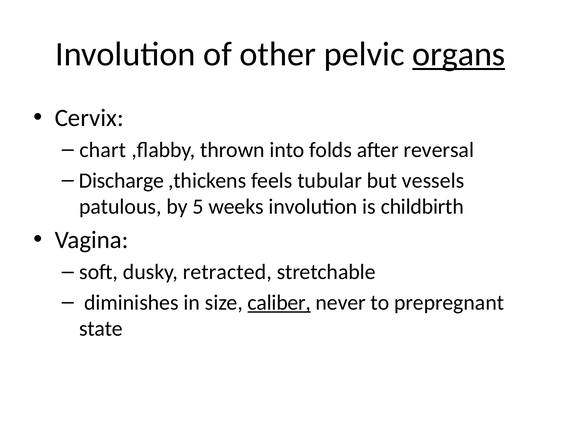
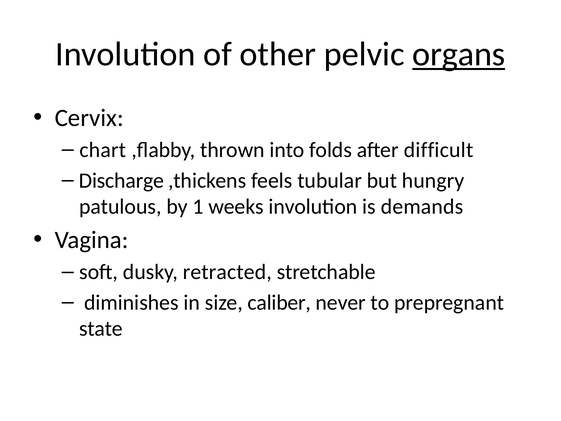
reversal: reversal -> difficult
vessels: vessels -> hungry
5: 5 -> 1
childbirth: childbirth -> demands
caliber underline: present -> none
